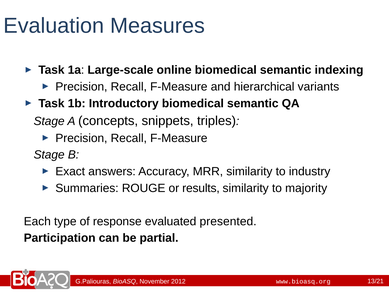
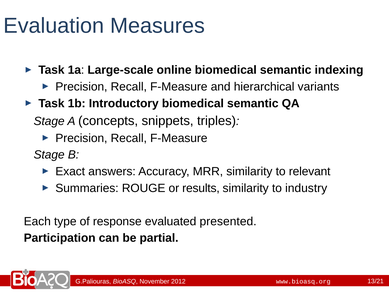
industry: industry -> relevant
majority: majority -> industry
